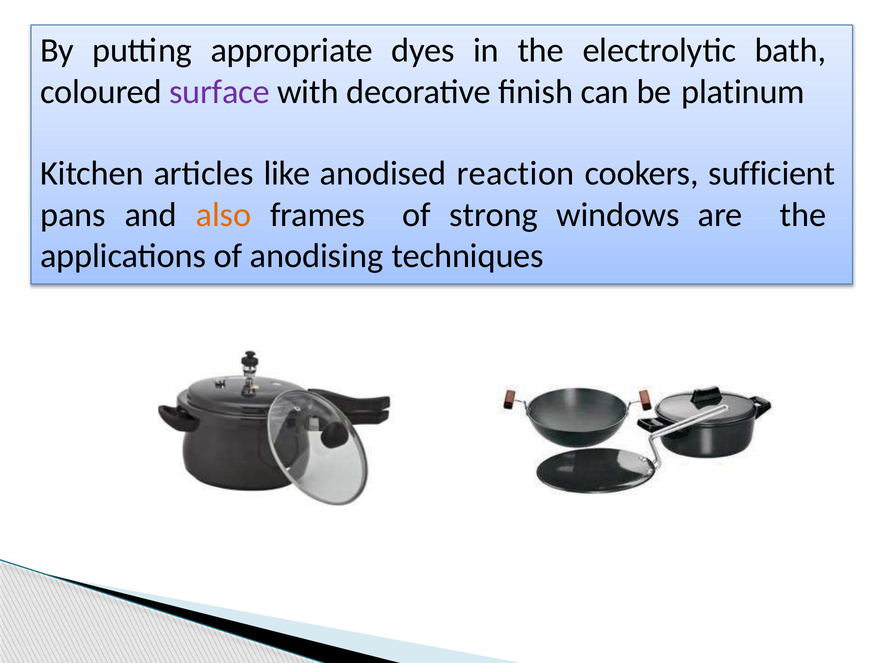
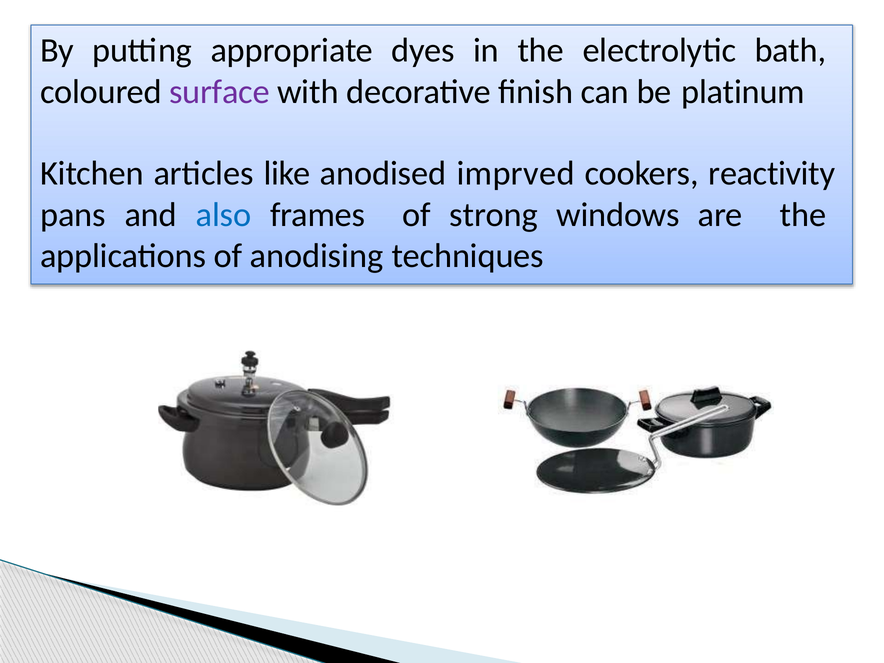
reaction: reaction -> imprved
sufficient: sufficient -> reactivity
also colour: orange -> blue
